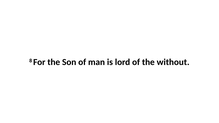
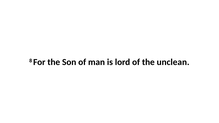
without: without -> unclean
